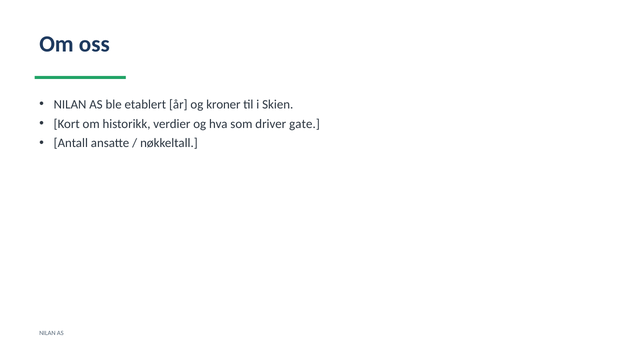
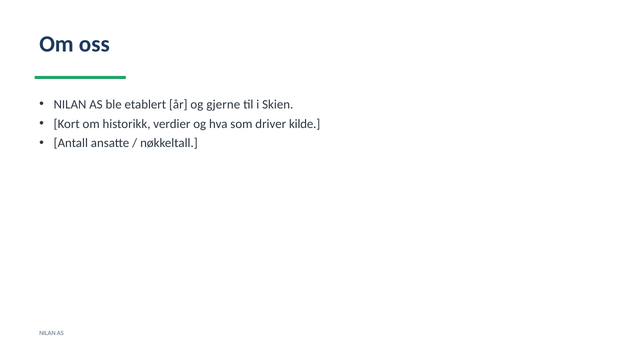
kroner: kroner -> gjerne
gate: gate -> kilde
